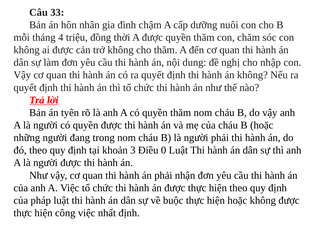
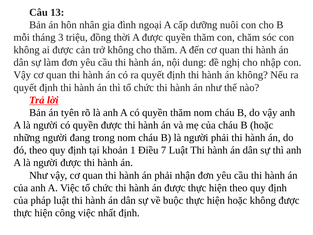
33: 33 -> 13
chậm: chậm -> ngoại
4: 4 -> 3
3: 3 -> 1
0: 0 -> 7
